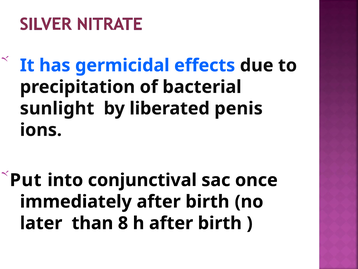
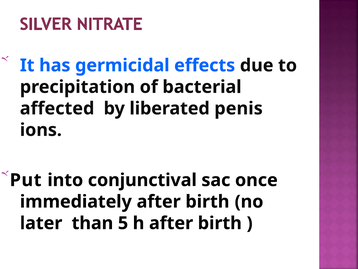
sunlight: sunlight -> affected
8: 8 -> 5
